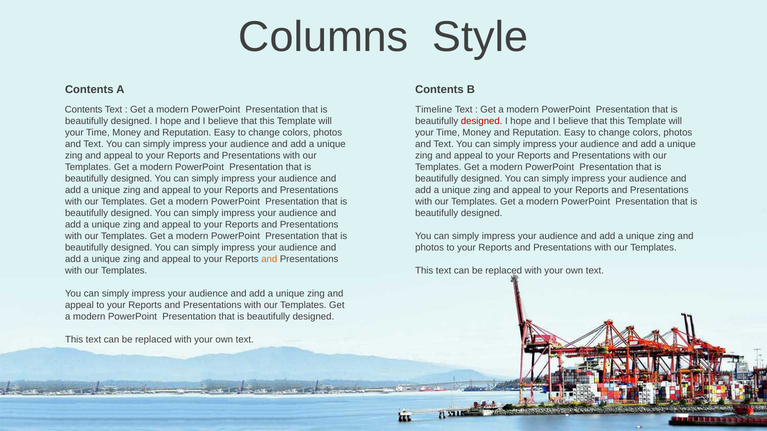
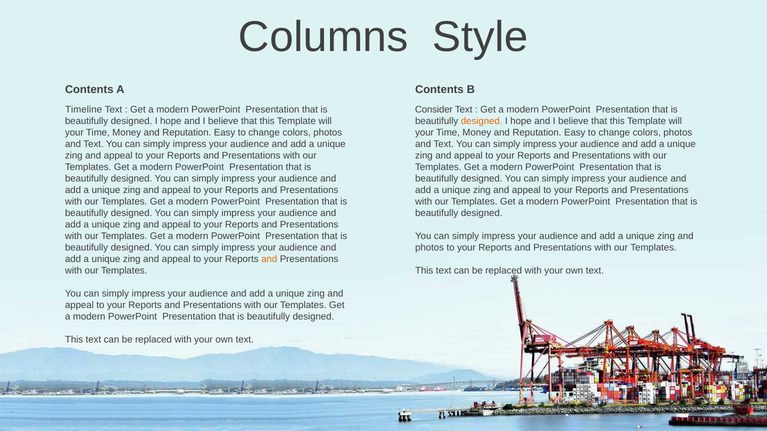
Contents at (84, 110): Contents -> Timeline
Timeline: Timeline -> Consider
designed at (482, 121) colour: red -> orange
